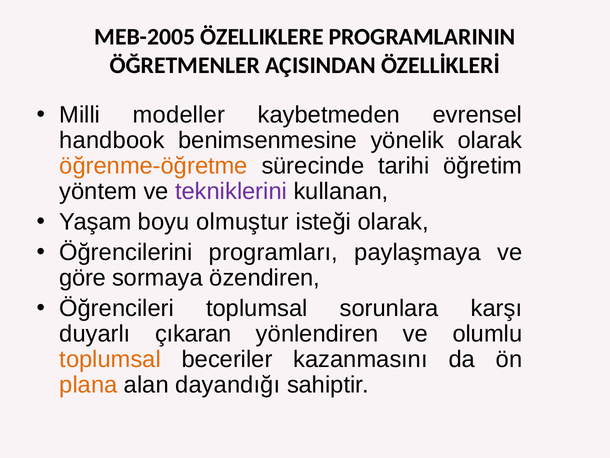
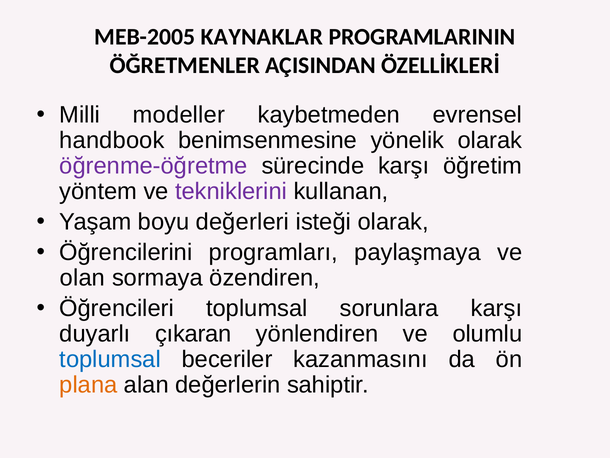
ÖZELLIKLERE: ÖZELLIKLERE -> KAYNAKLAR
öğrenme-öğretme colour: orange -> purple
sürecinde tarihi: tarihi -> karşı
olmuştur: olmuştur -> değerleri
göre: göre -> olan
toplumsal at (110, 359) colour: orange -> blue
dayandığı: dayandığı -> değerlerin
